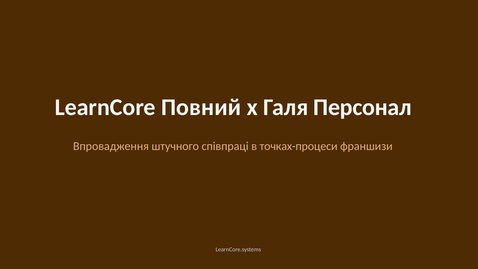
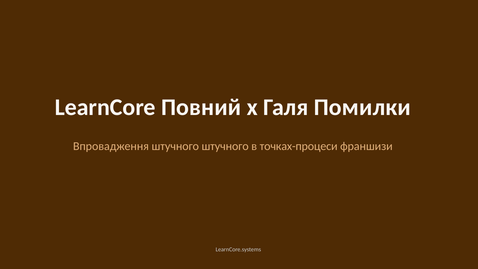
Персонал: Персонал -> Помилки
штучного співпраці: співпраці -> штучного
